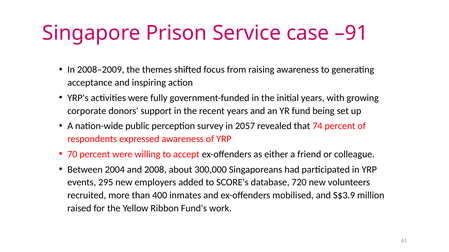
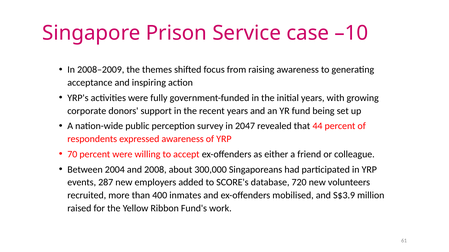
–91: –91 -> –10
2057: 2057 -> 2047
74: 74 -> 44
295: 295 -> 287
